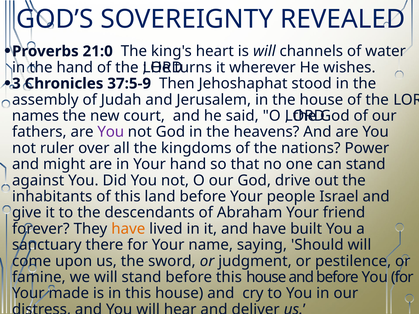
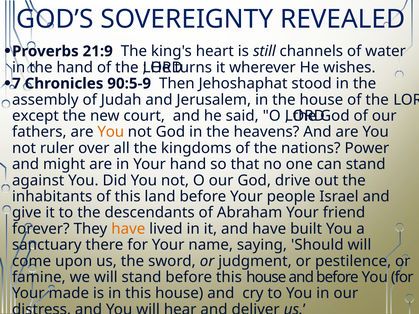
21:0: 21:0 -> 21:9
is will: will -> still
3: 3 -> 7
37:5-9: 37:5-9 -> 90:5-9
names: names -> except
You at (111, 132) colour: purple -> orange
